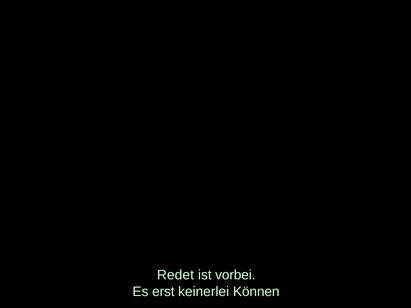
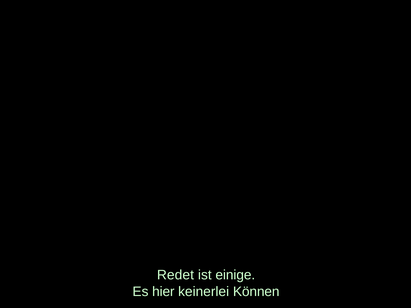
vorbei: vorbei -> einige
erst: erst -> hier
